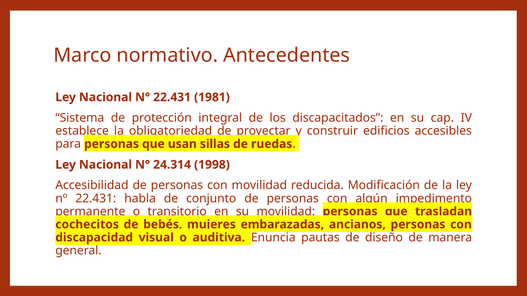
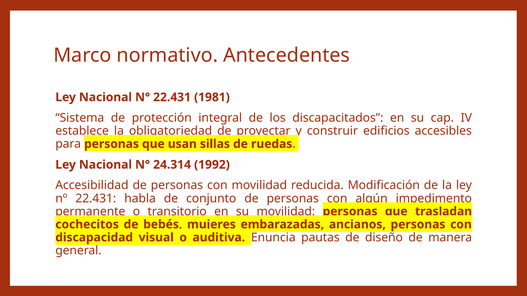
1998: 1998 -> 1992
